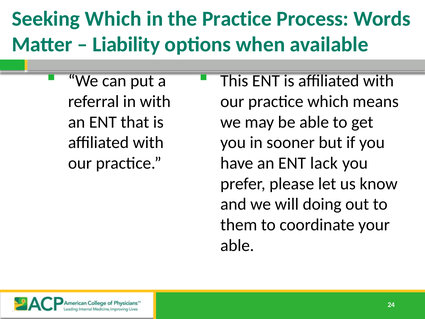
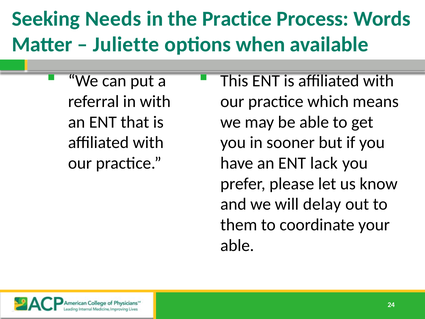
Seeking Which: Which -> Needs
Liability: Liability -> Juliette
doing: doing -> delay
